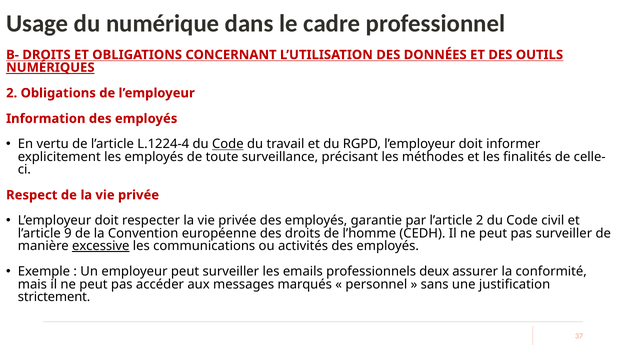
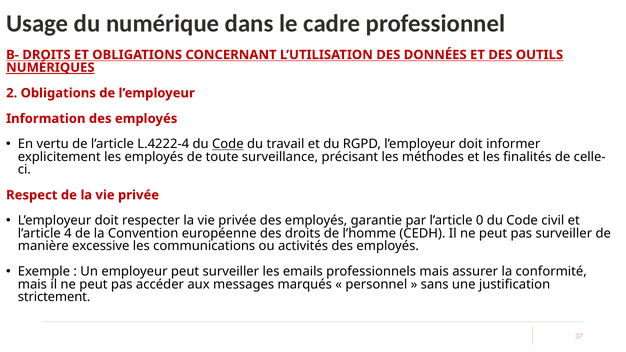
L.1224-4: L.1224-4 -> L.4222-4
l’article 2: 2 -> 0
9: 9 -> 4
excessive underline: present -> none
professionnels deux: deux -> mais
